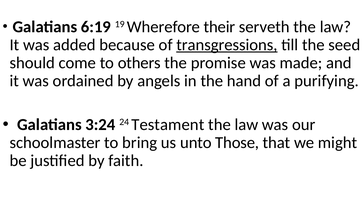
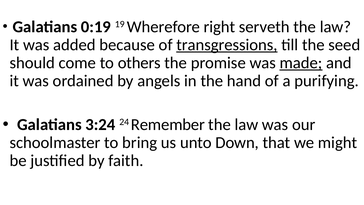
6:19: 6:19 -> 0:19
their: their -> right
made underline: none -> present
Testament: Testament -> Remember
Those: Those -> Down
